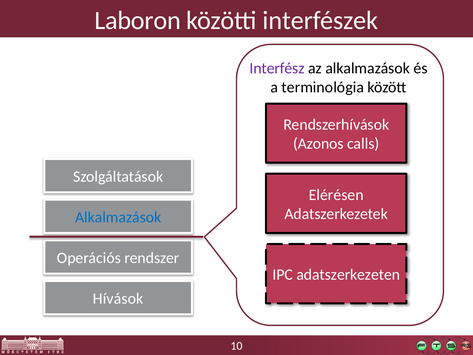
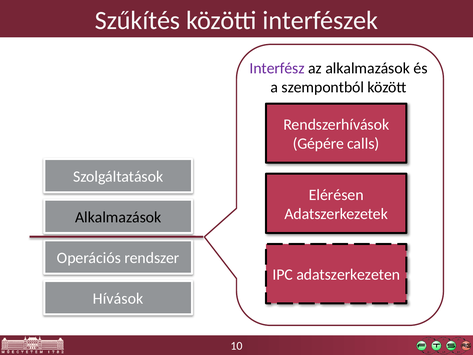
Laboron: Laboron -> Szűkítés
terminológia: terminológia -> szempontból
Azonos: Azonos -> Gépére
Alkalmazások at (118, 217) colour: blue -> black
